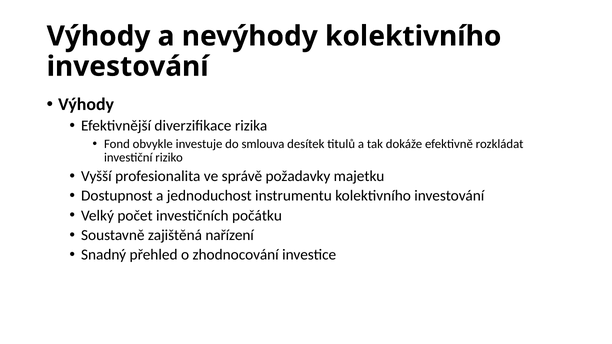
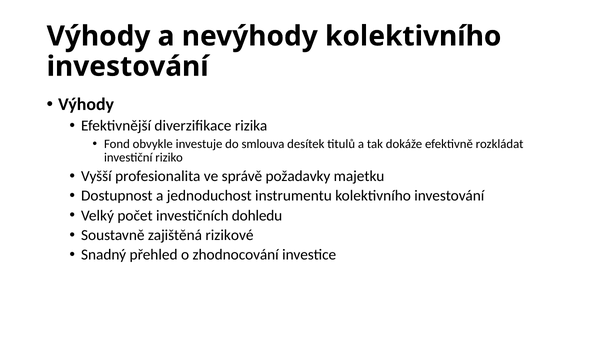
počátku: počátku -> dohledu
nařízení: nařízení -> rizikové
